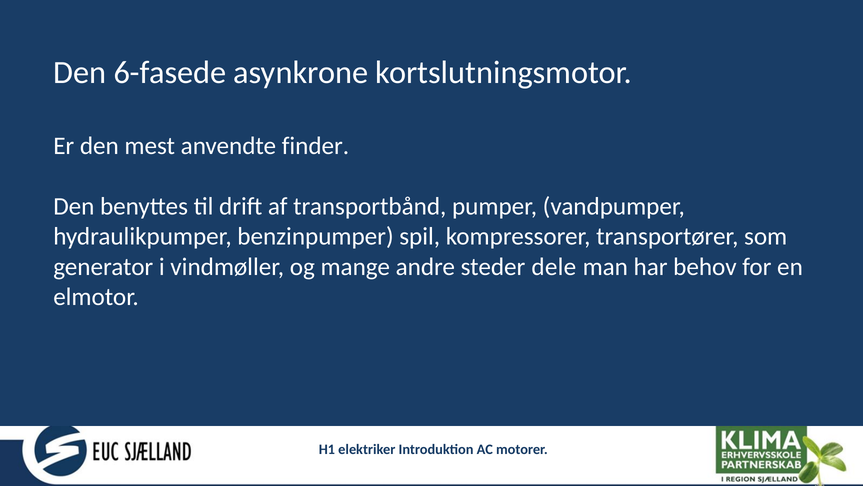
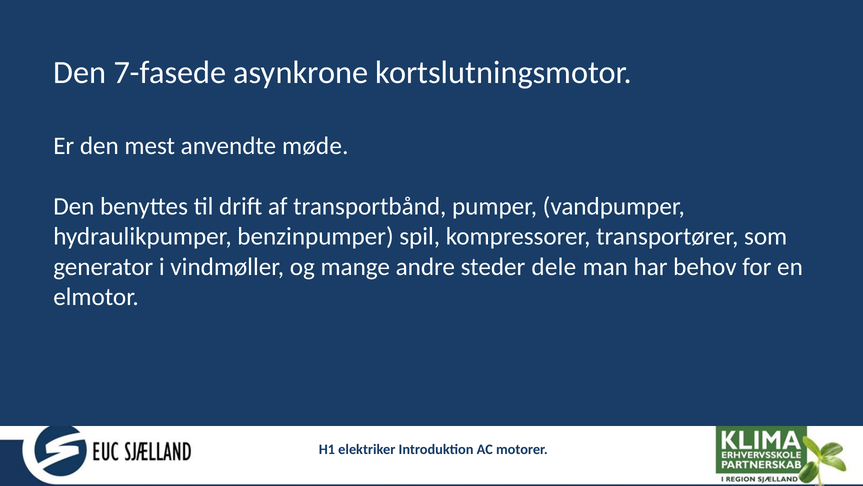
6-fasede: 6-fasede -> 7-fasede
finder: finder -> møde
